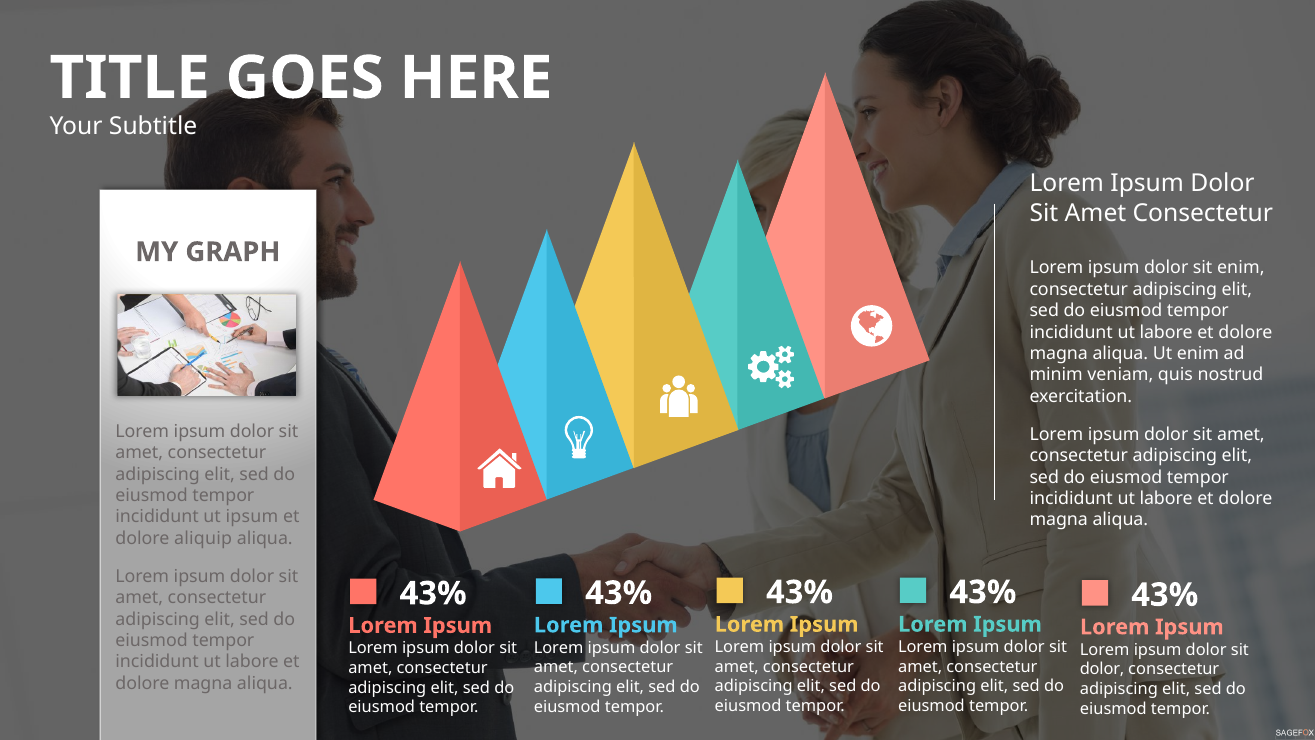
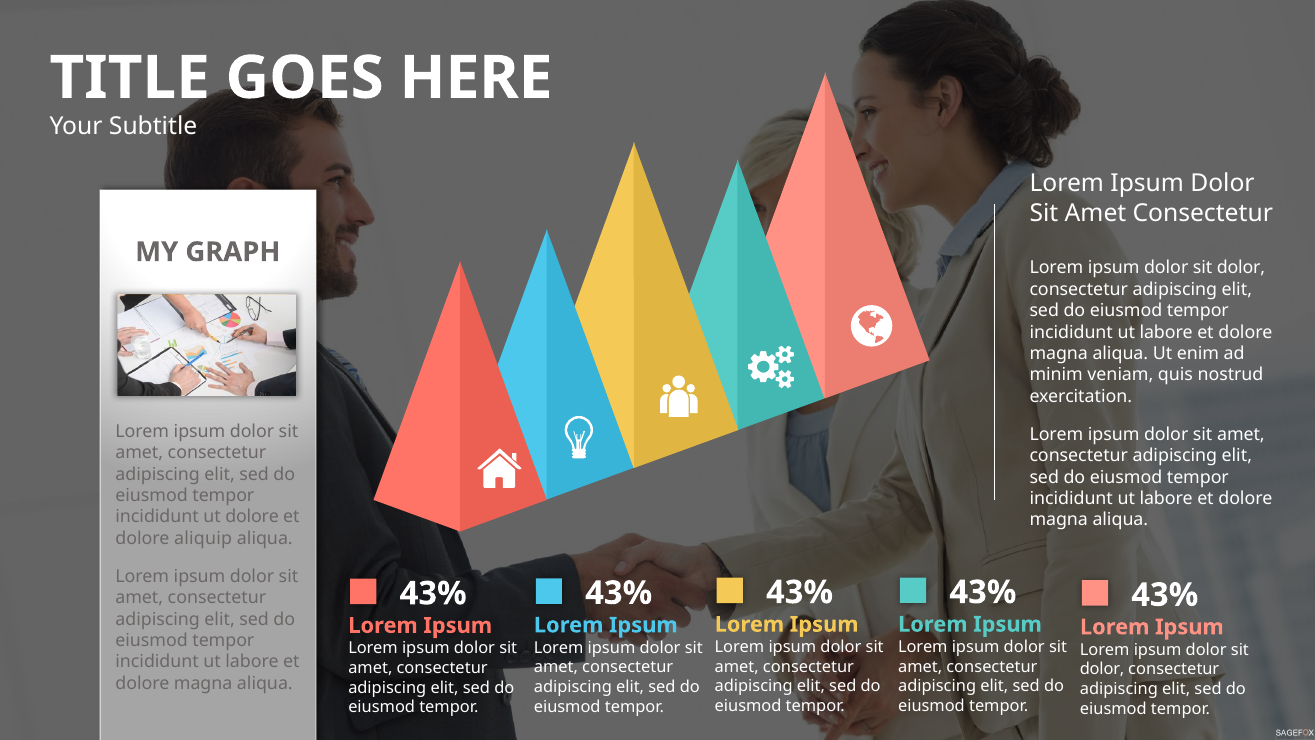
enim at (1241, 268): enim -> dolor
ut ipsum: ipsum -> dolore
